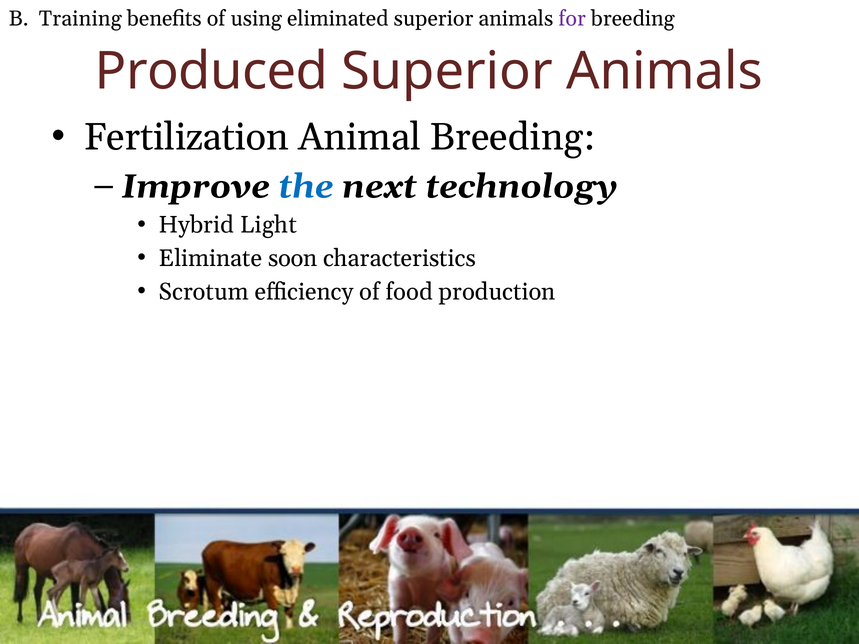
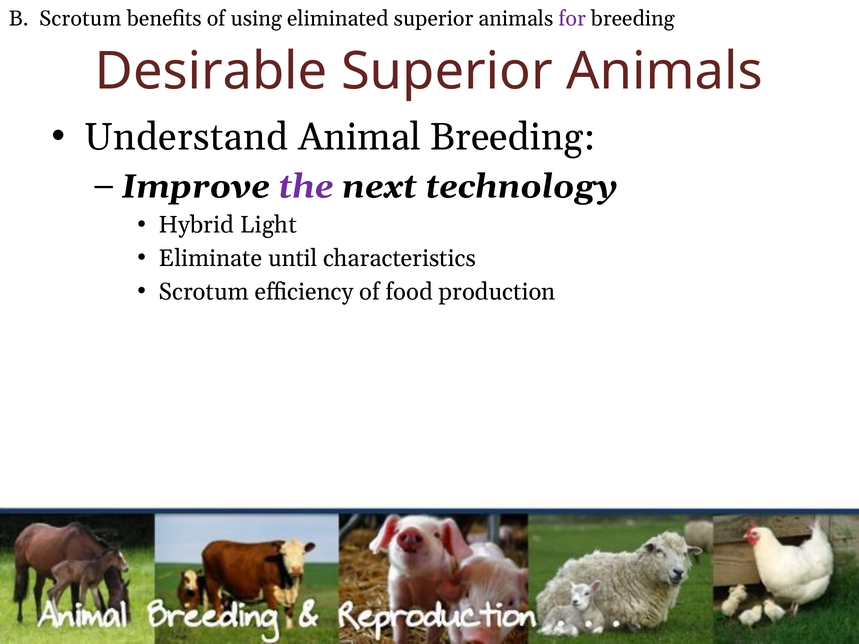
B Training: Training -> Scrotum
Produced: Produced -> Desirable
Fertilization: Fertilization -> Understand
the colour: blue -> purple
soon: soon -> until
